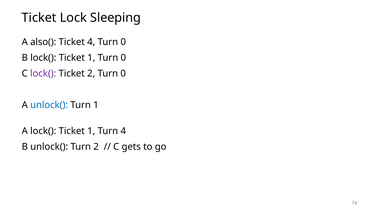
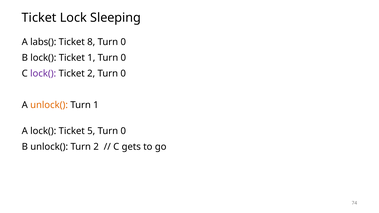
also(: also( -> labs(
Ticket 4: 4 -> 8
unlock( at (49, 105) colour: blue -> orange
A lock( Ticket 1: 1 -> 5
4 at (123, 131): 4 -> 0
